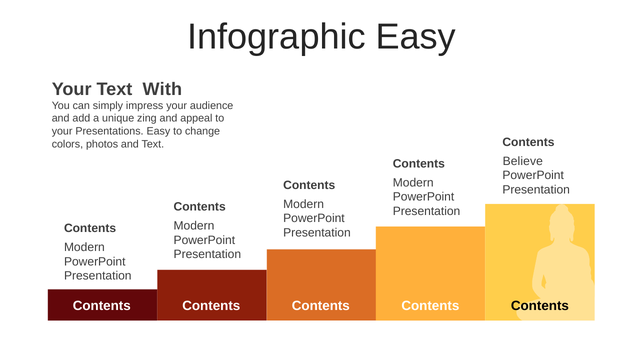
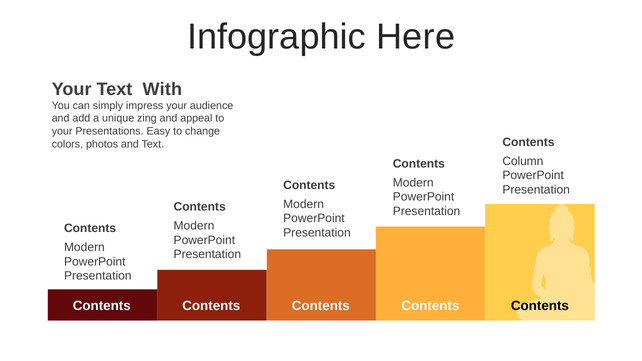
Infographic Easy: Easy -> Here
Believe: Believe -> Column
